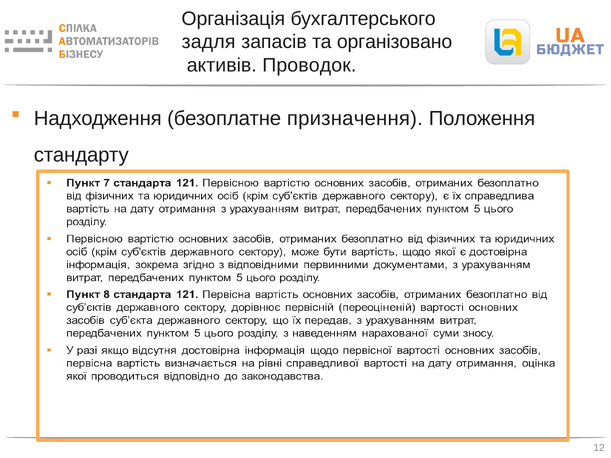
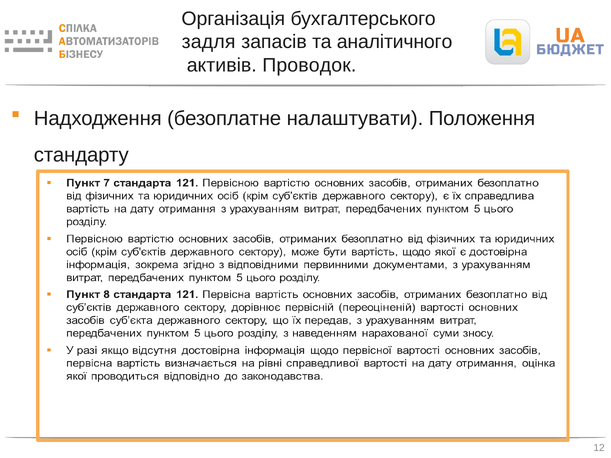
організовано: організовано -> аналітичного
призначення: призначення -> налаштувати
